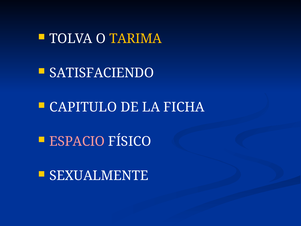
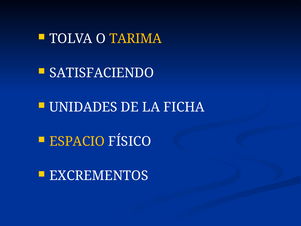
CAPITULO: CAPITULO -> UNIDADES
ESPACIO colour: pink -> yellow
SEXUALMENTE: SEXUALMENTE -> EXCREMENTOS
